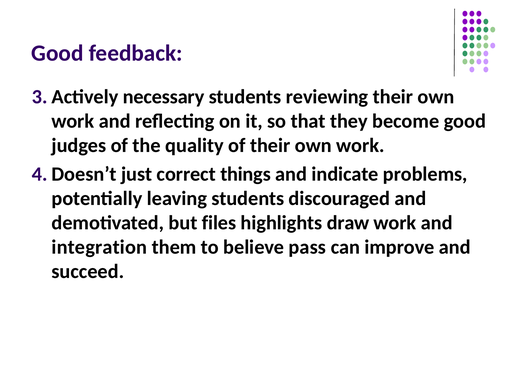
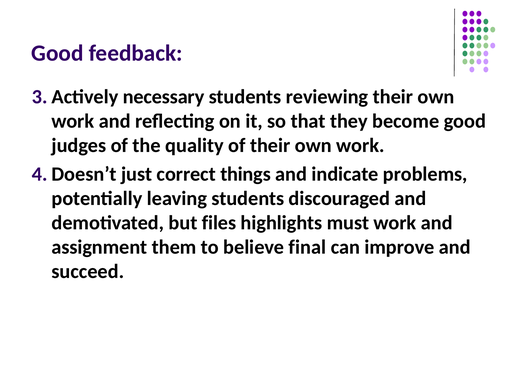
draw: draw -> must
integration: integration -> assignment
pass: pass -> final
